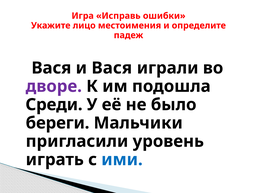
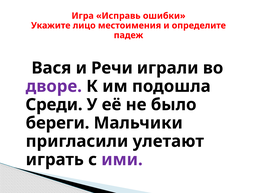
и Вася: Вася -> Речи
уровень: уровень -> улетают
ими colour: blue -> purple
